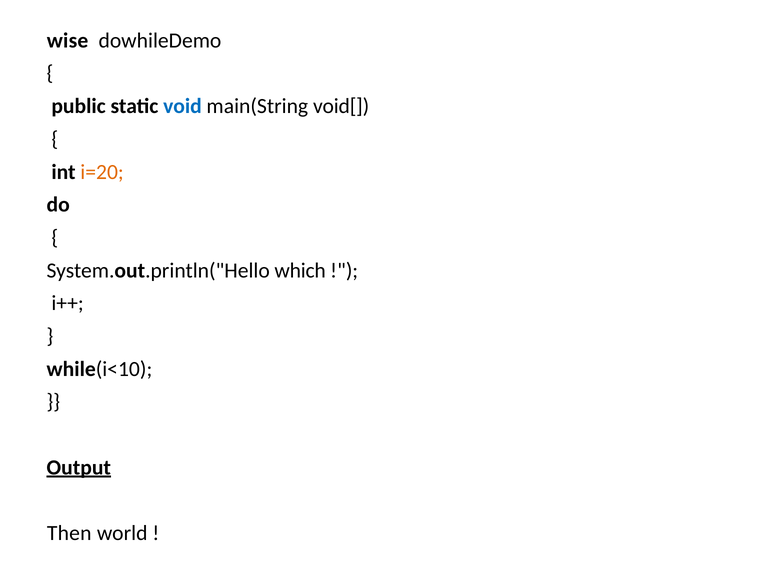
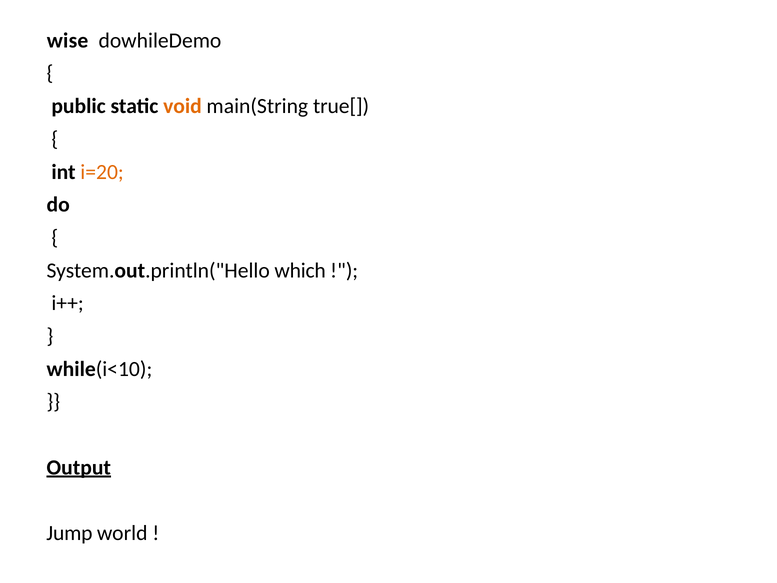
void colour: blue -> orange
void[: void[ -> true[
Then: Then -> Jump
